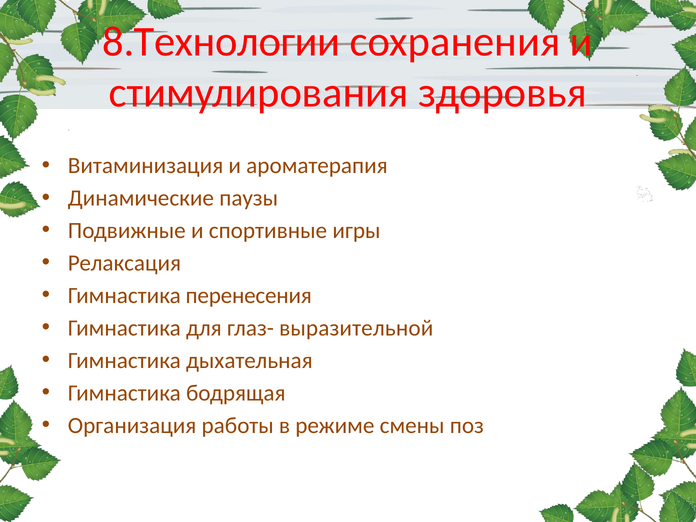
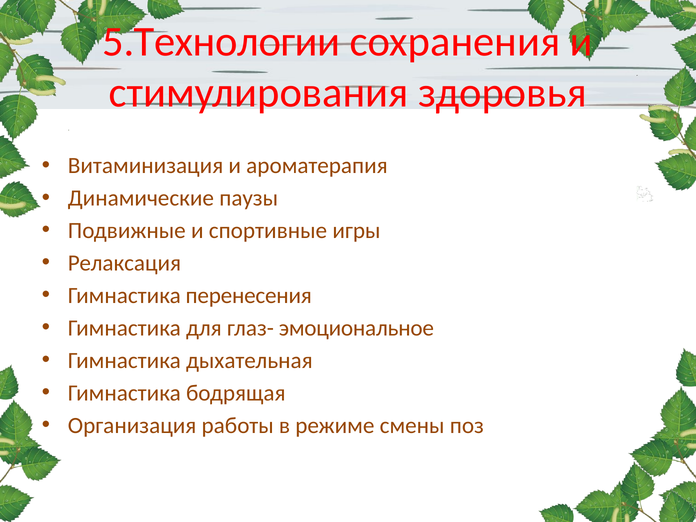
8.Технологии: 8.Технологии -> 5.Технологии
выразительной: выразительной -> эмоциональное
